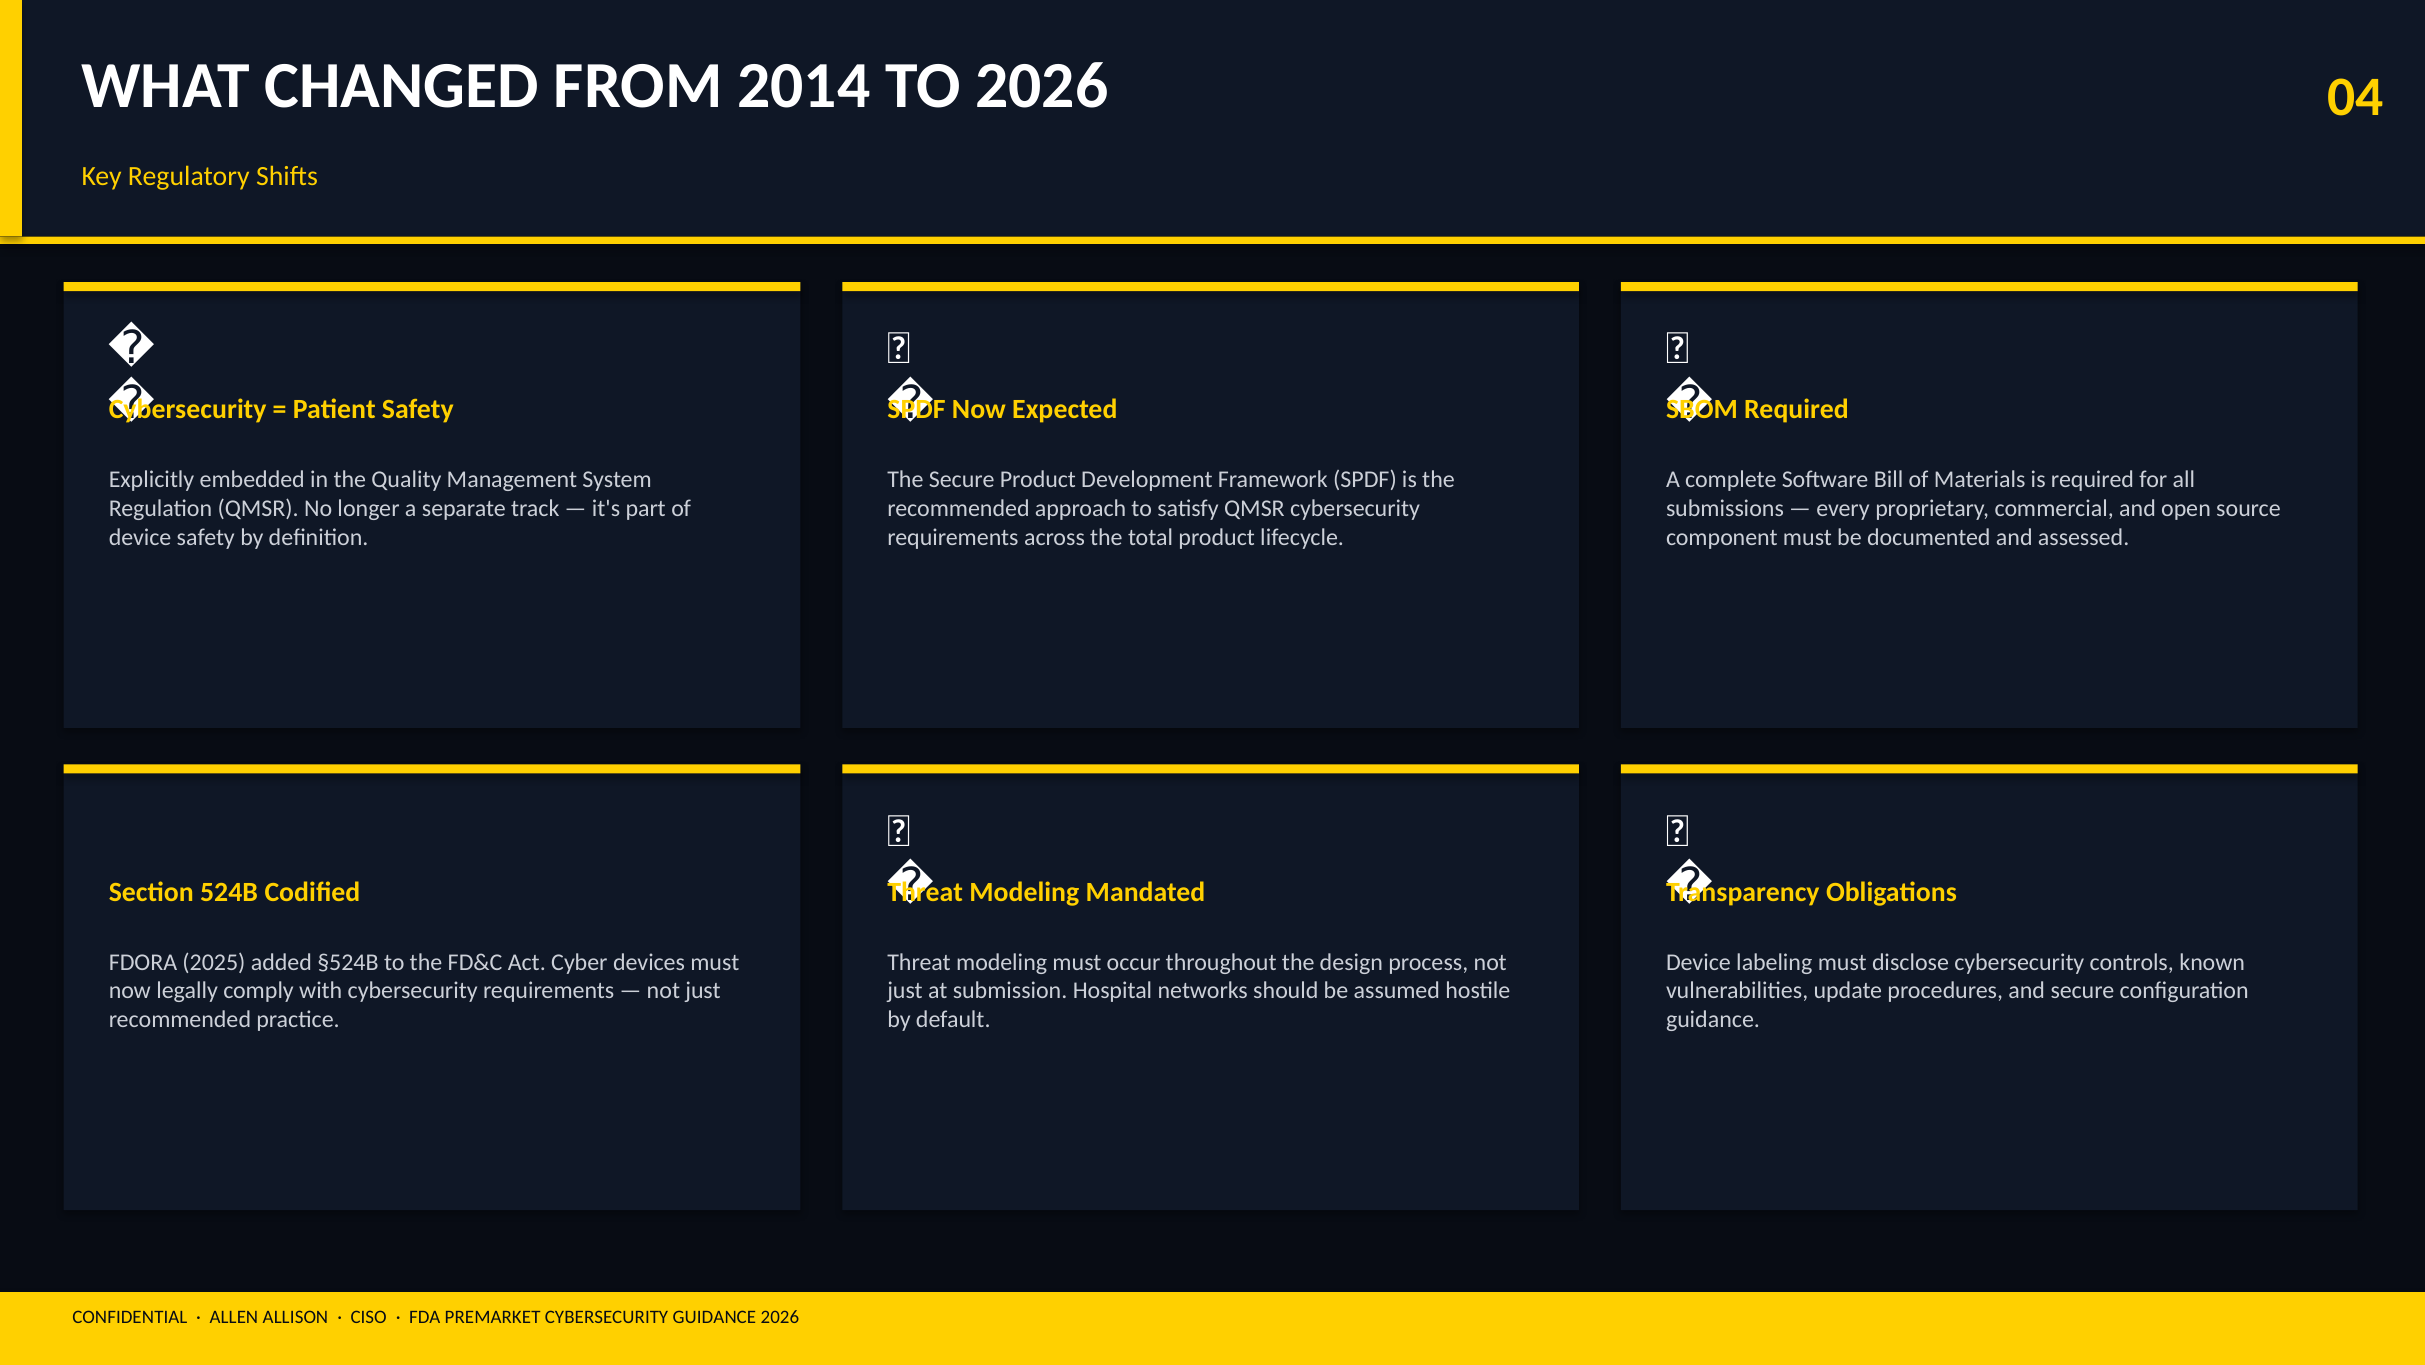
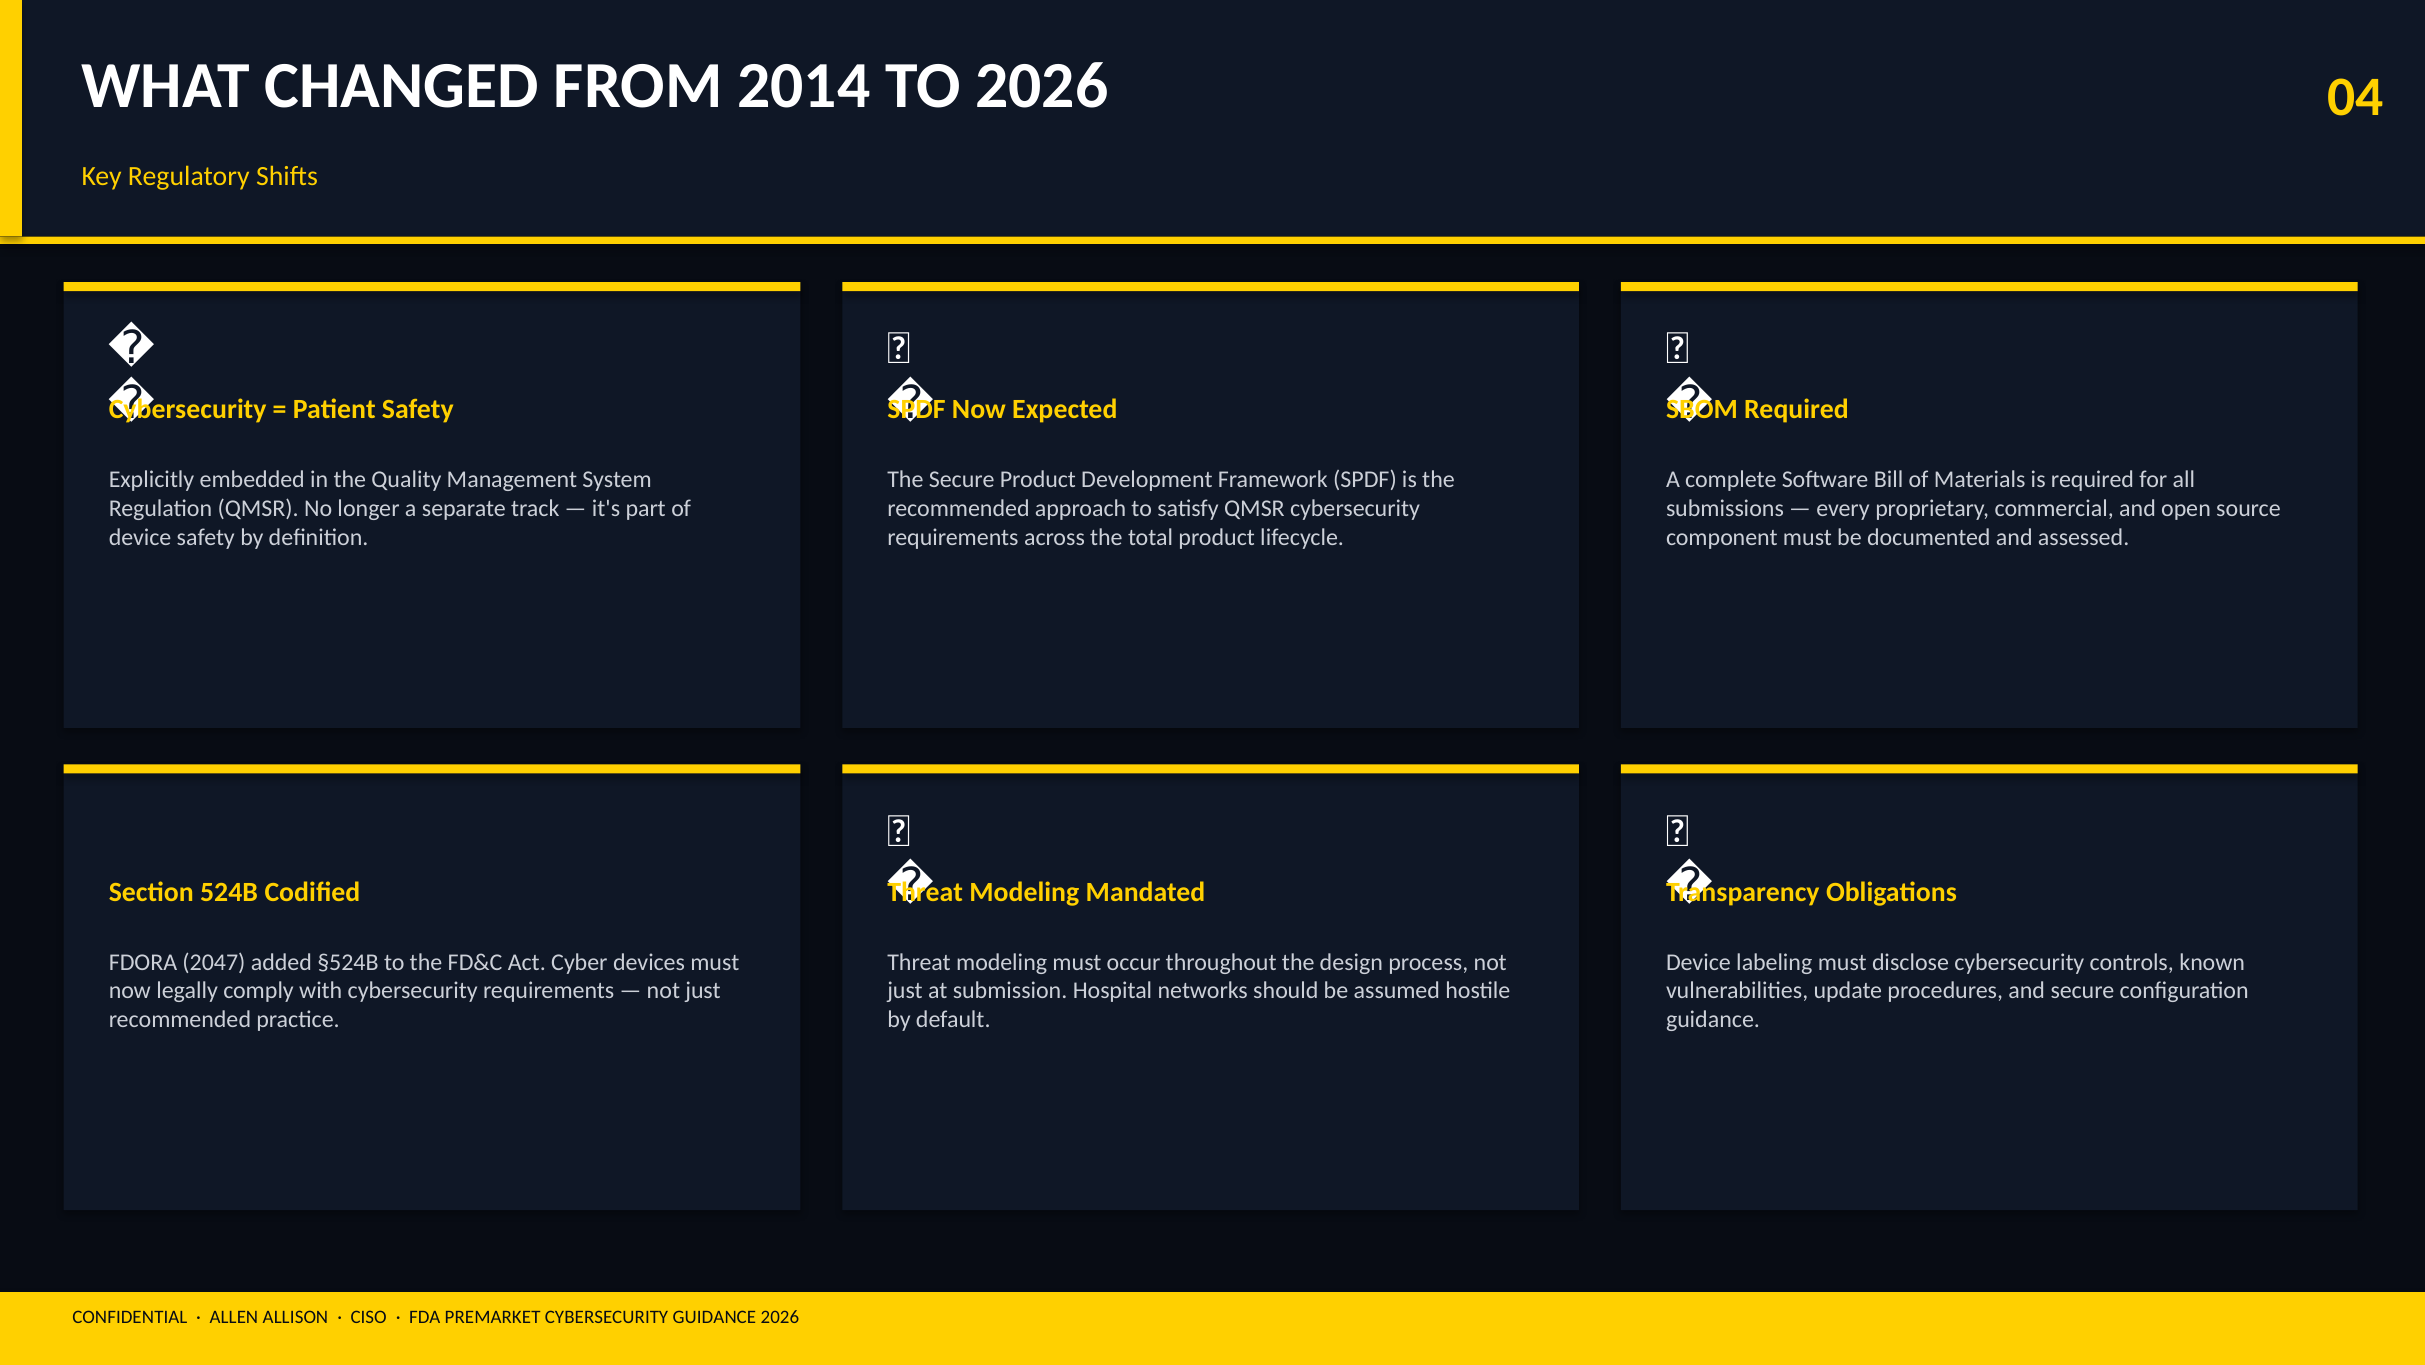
2025: 2025 -> 2047
